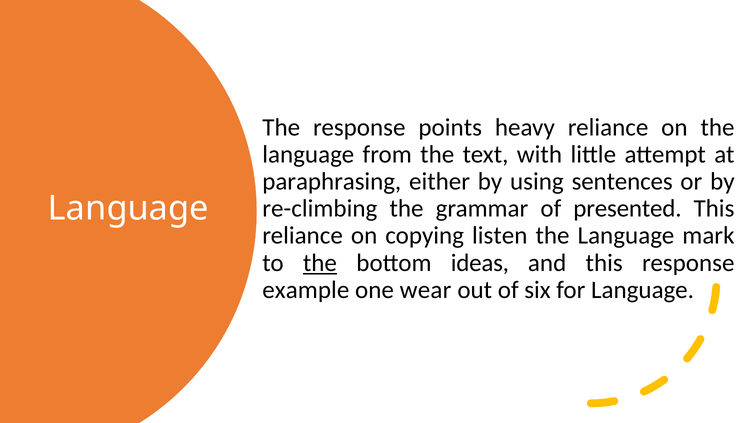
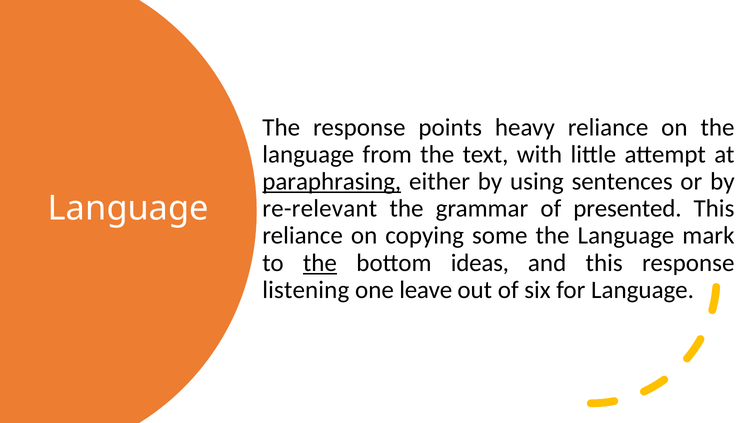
paraphrasing underline: none -> present
re-climbing: re-climbing -> re-relevant
listen: listen -> some
example: example -> listening
wear: wear -> leave
